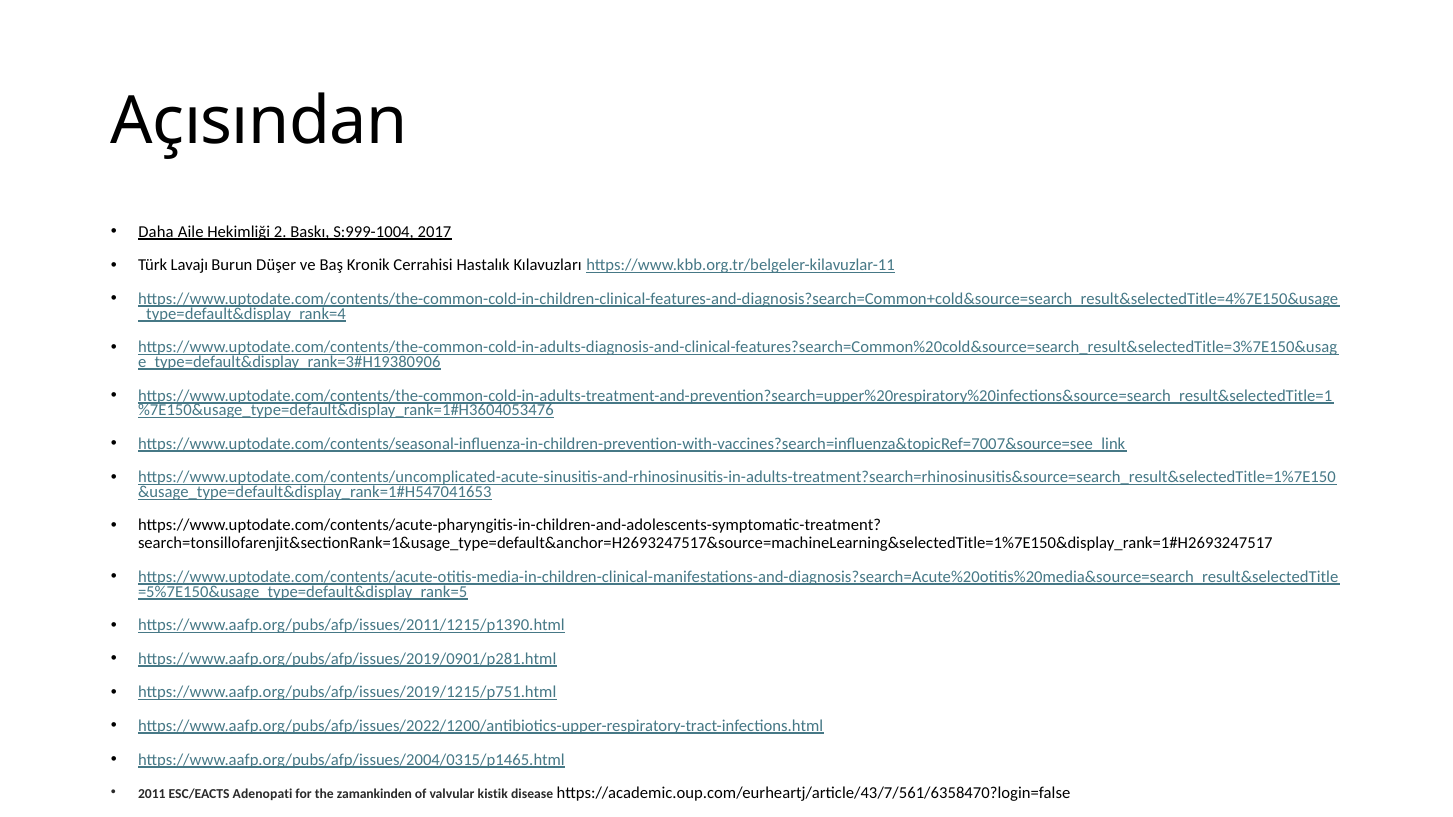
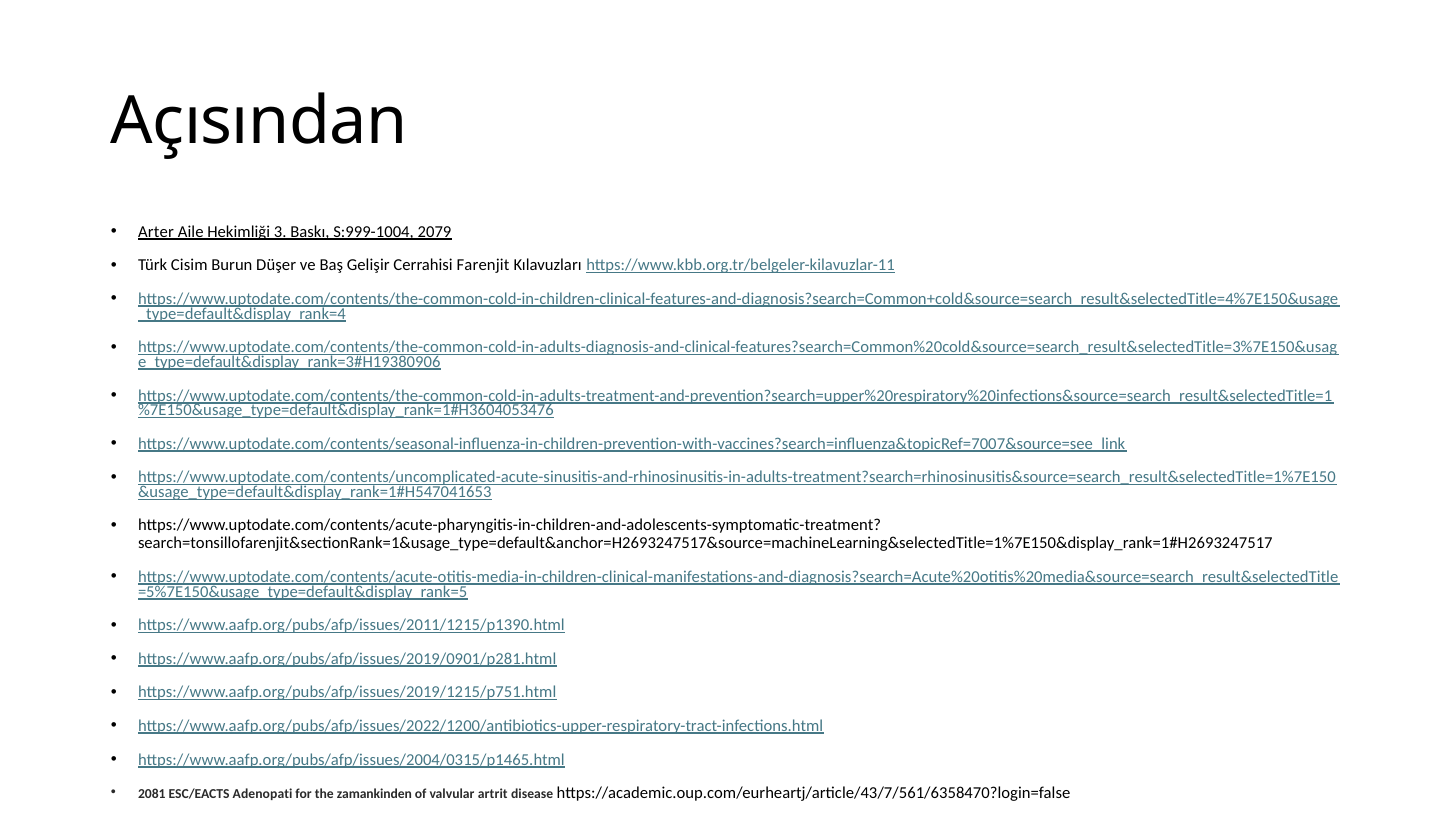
Daha: Daha -> Arter
2: 2 -> 3
2017: 2017 -> 2079
Lavajı: Lavajı -> Cisim
Kronik: Kronik -> Gelişir
Hastalık: Hastalık -> Farenjit
2011: 2011 -> 2081
kistik: kistik -> artrit
